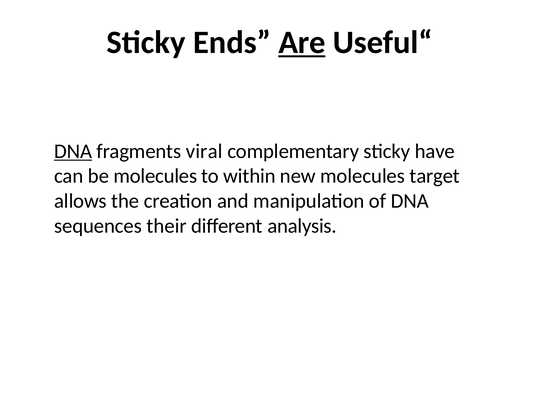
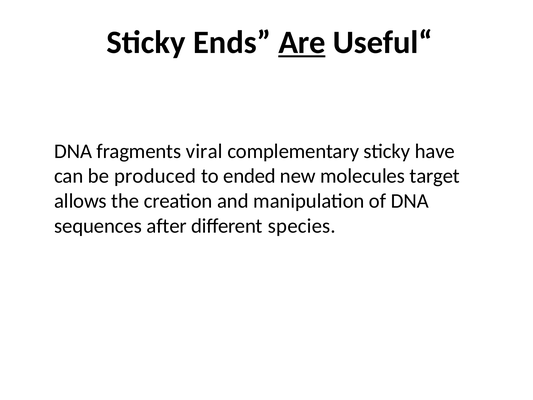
DNA at (73, 151) underline: present -> none
be molecules: molecules -> produced
within: within -> ended
their: their -> after
analysis: analysis -> species
